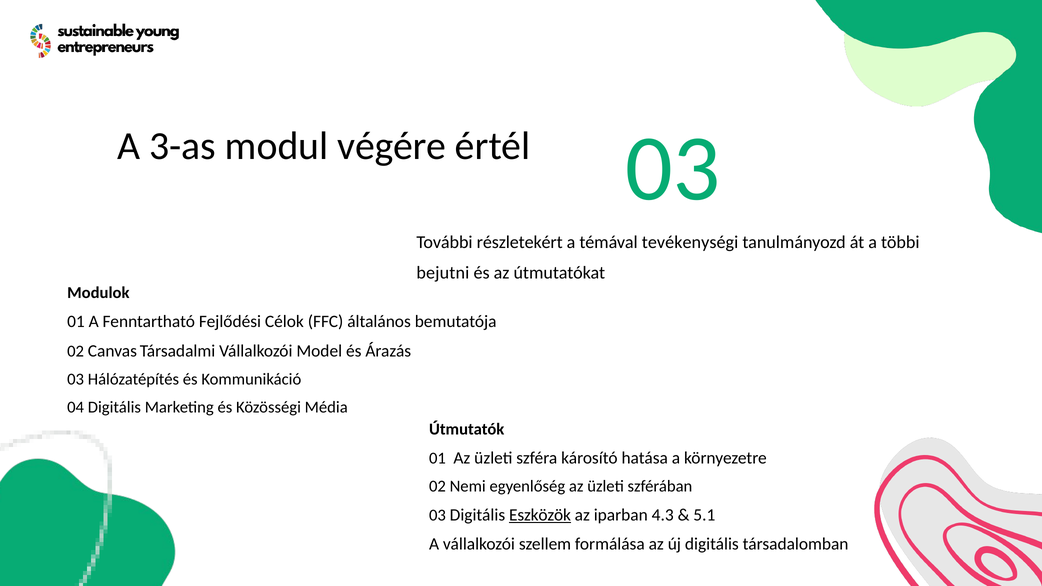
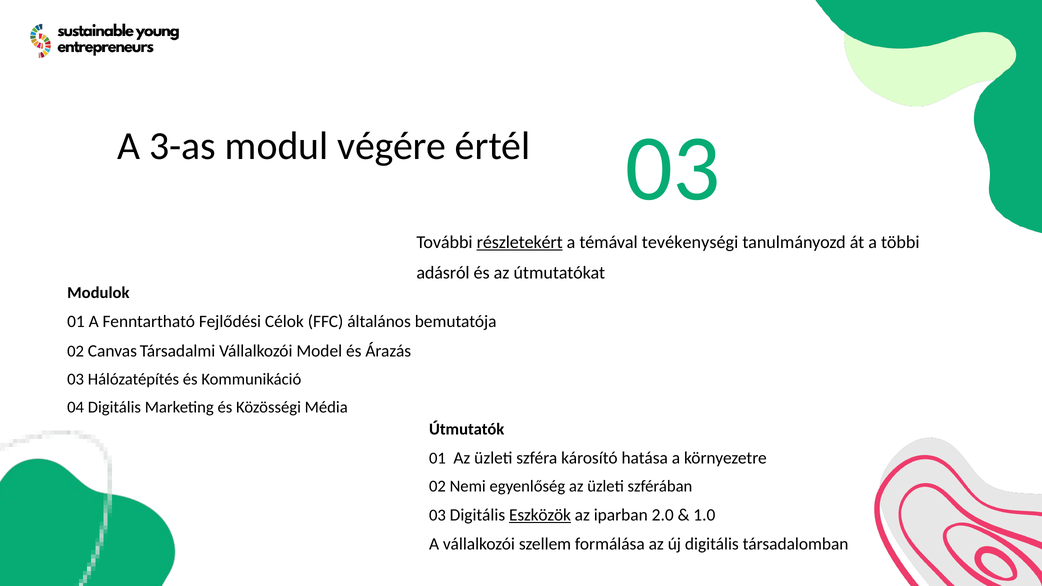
részletekért underline: none -> present
bejutni: bejutni -> adásról
4.3: 4.3 -> 2.0
5.1: 5.1 -> 1.0
